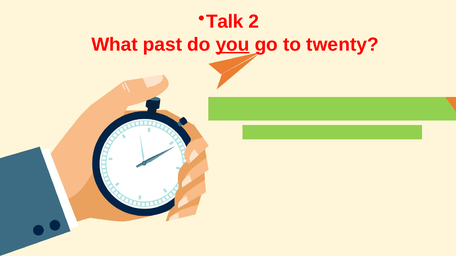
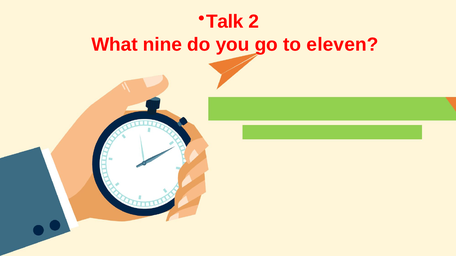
past: past -> nine
you underline: present -> none
twenty: twenty -> eleven
